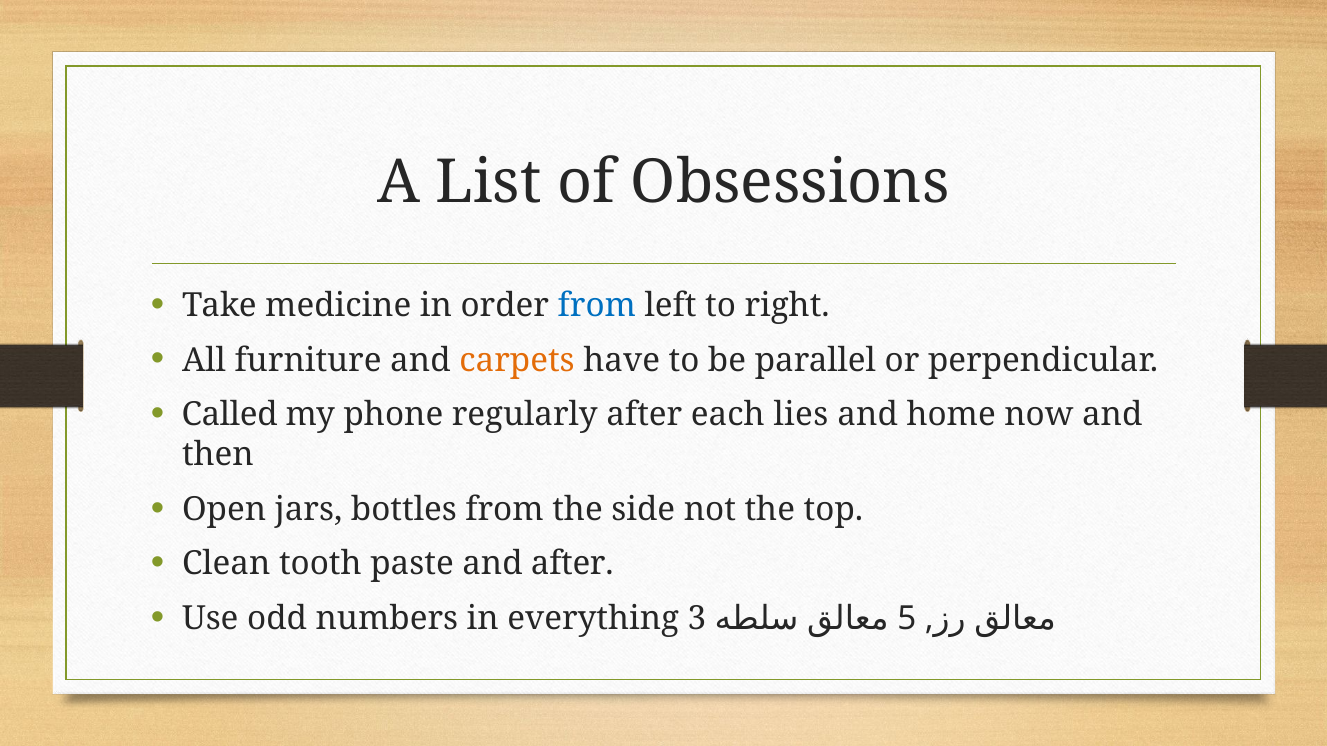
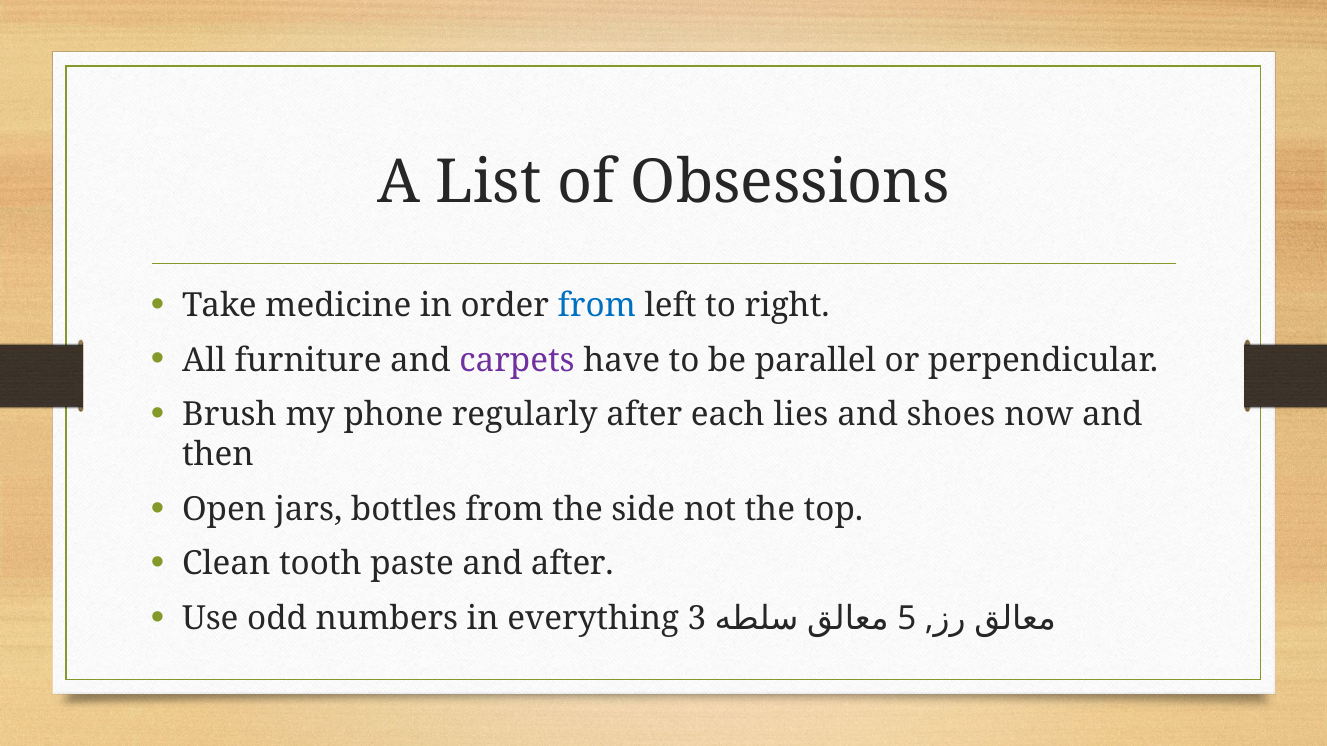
carpets colour: orange -> purple
Called: Called -> Brush
home: home -> shoes
